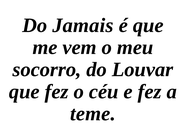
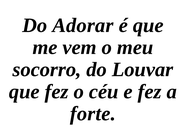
Jamais: Jamais -> Adorar
teme: teme -> forte
